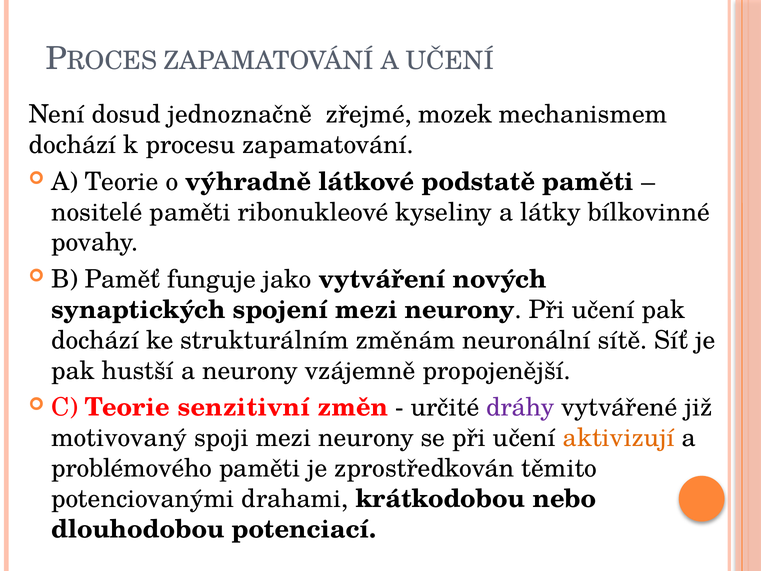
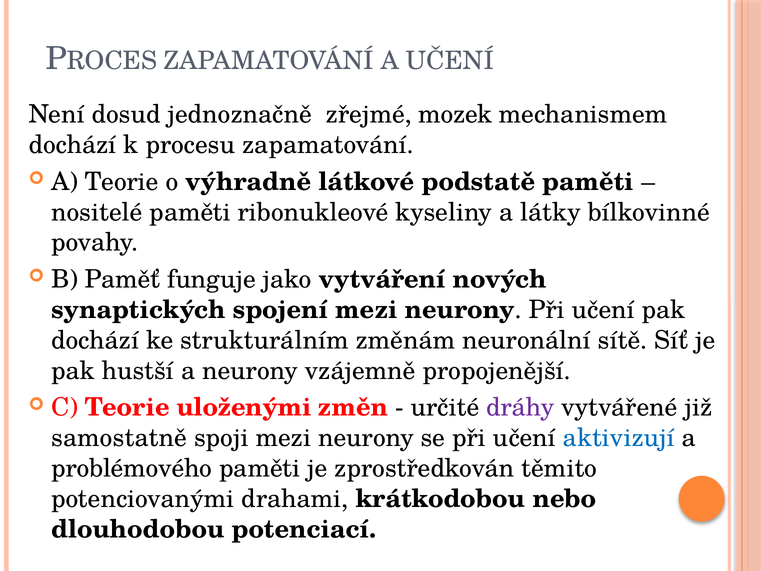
senzitivní: senzitivní -> uloženými
motivovaný: motivovaný -> samostatně
aktivizují colour: orange -> blue
